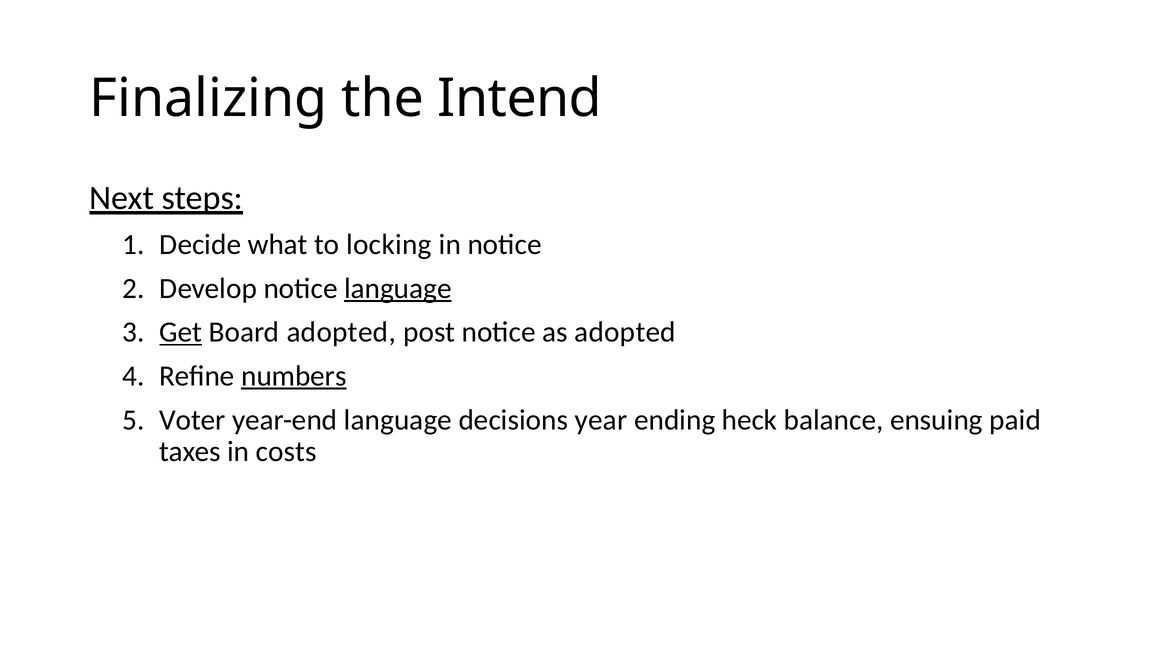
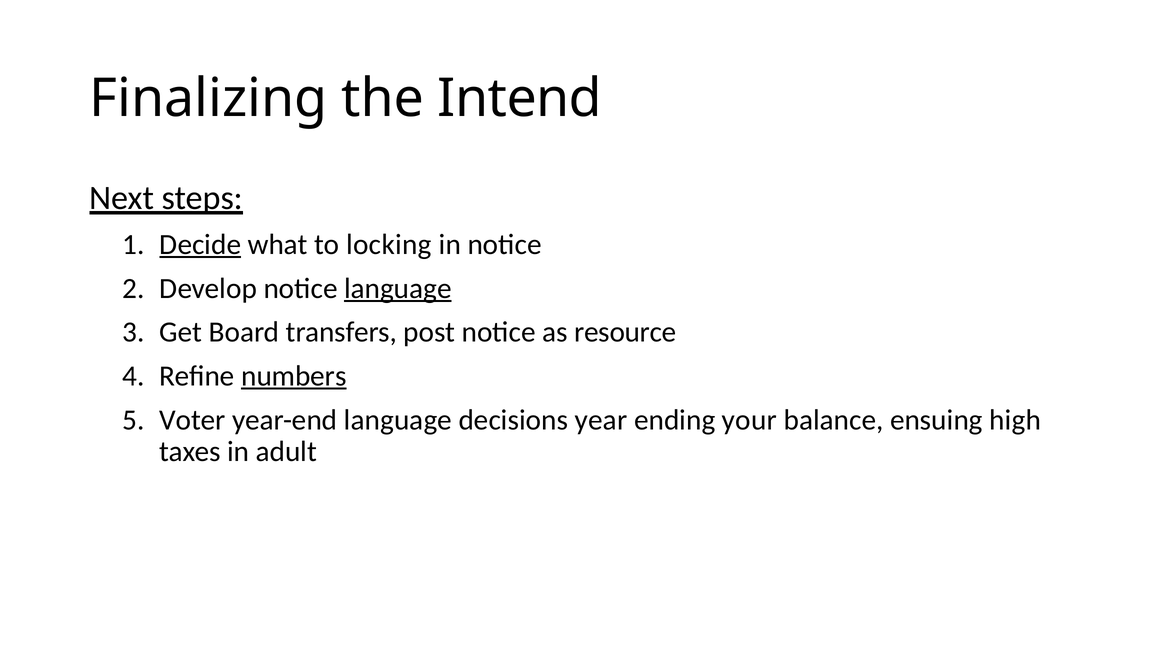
Decide underline: none -> present
Get underline: present -> none
Board adopted: adopted -> transfers
as adopted: adopted -> resource
heck: heck -> your
paid: paid -> high
costs: costs -> adult
